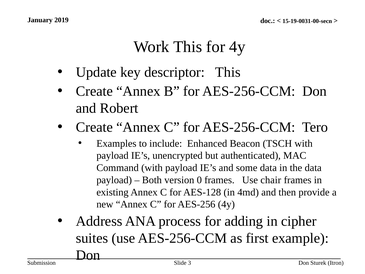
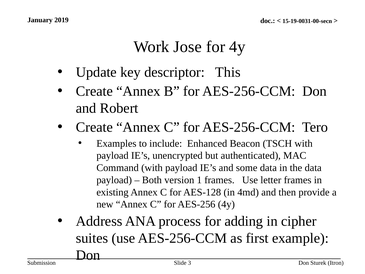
Work This: This -> Jose
0: 0 -> 1
chair: chair -> letter
